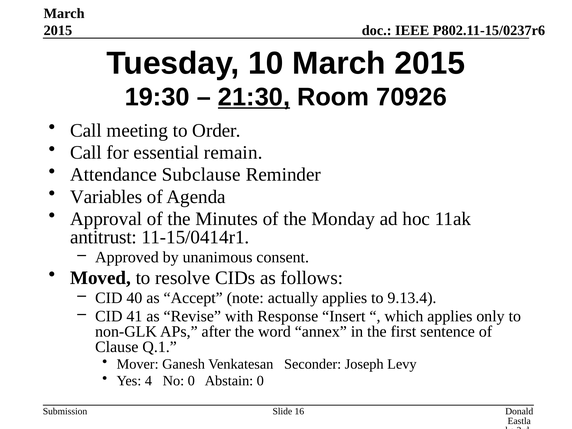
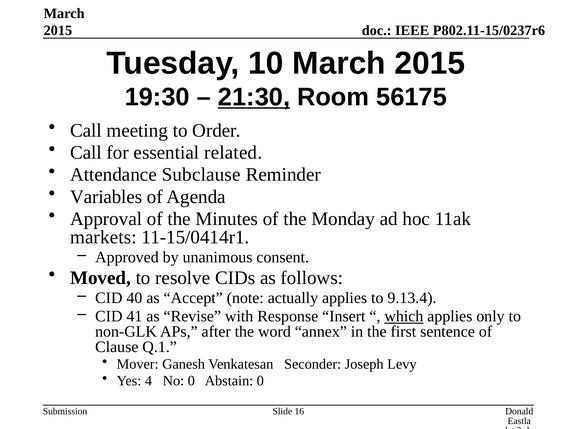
70926: 70926 -> 56175
remain: remain -> related
antitrust: antitrust -> markets
which underline: none -> present
